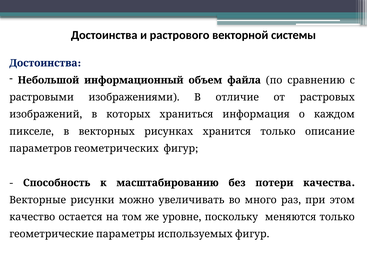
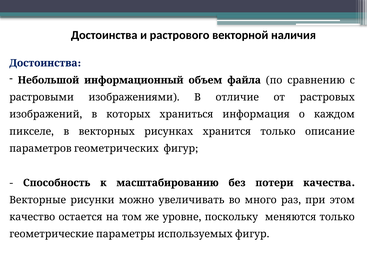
системы: системы -> наличия
